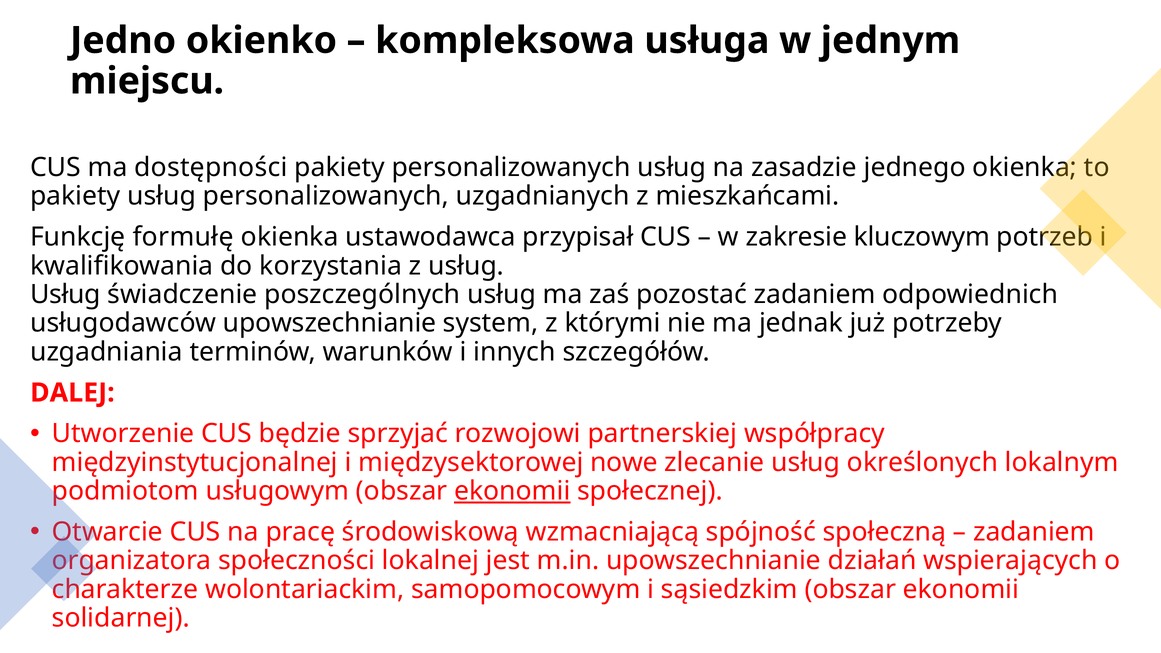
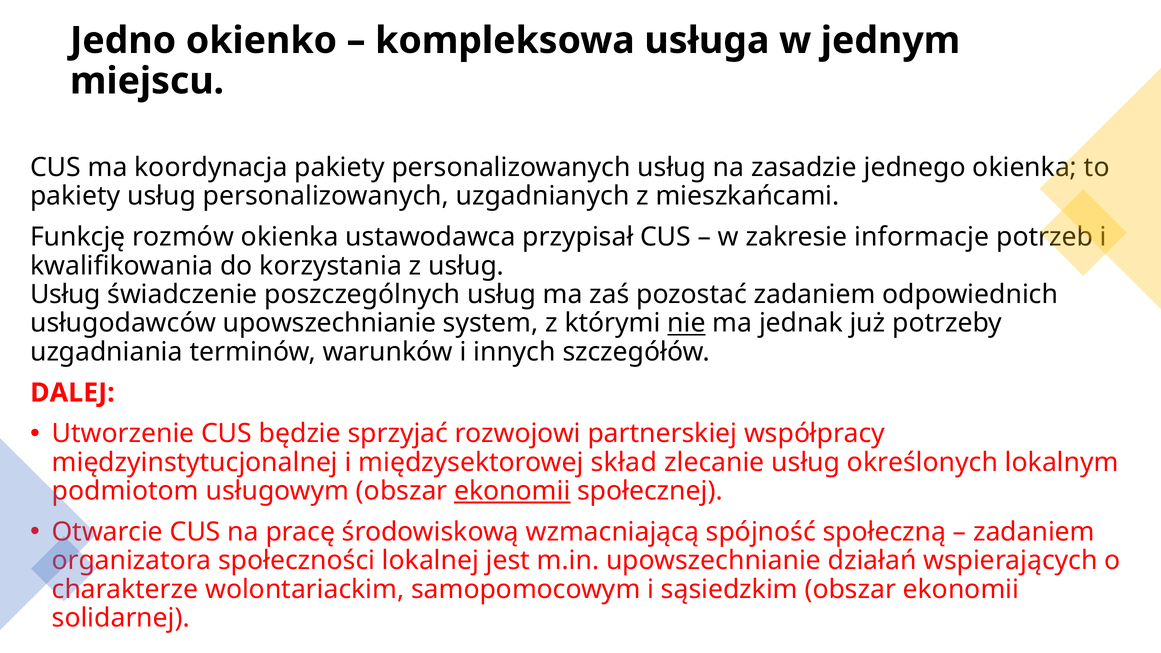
dostępności: dostępności -> koordynacja
formułę: formułę -> rozmów
kluczowym: kluczowym -> informacje
nie underline: none -> present
nowe: nowe -> skład
